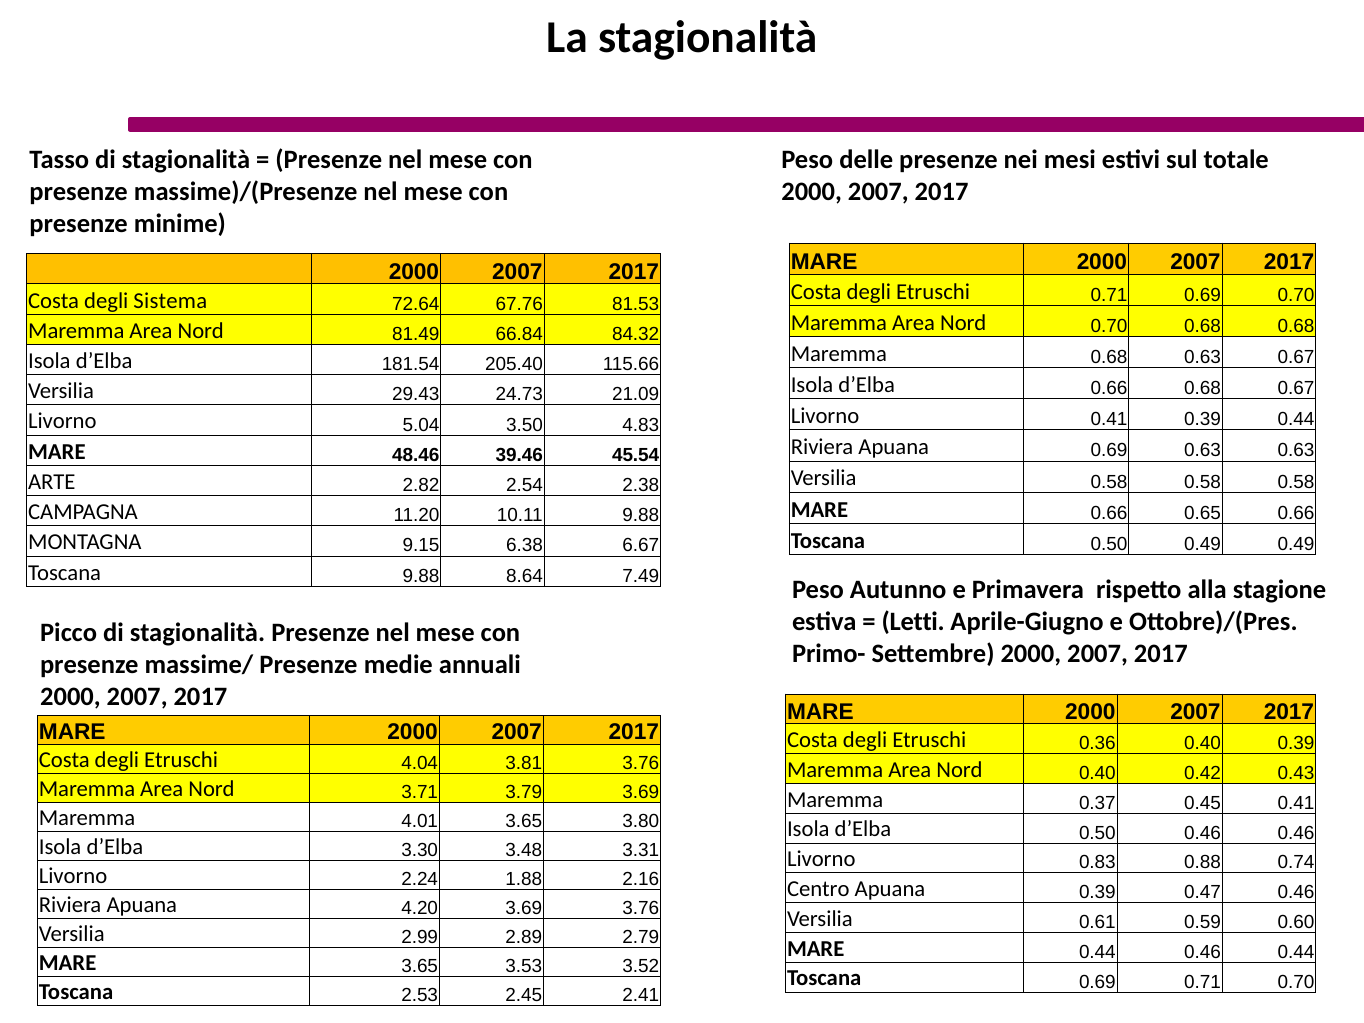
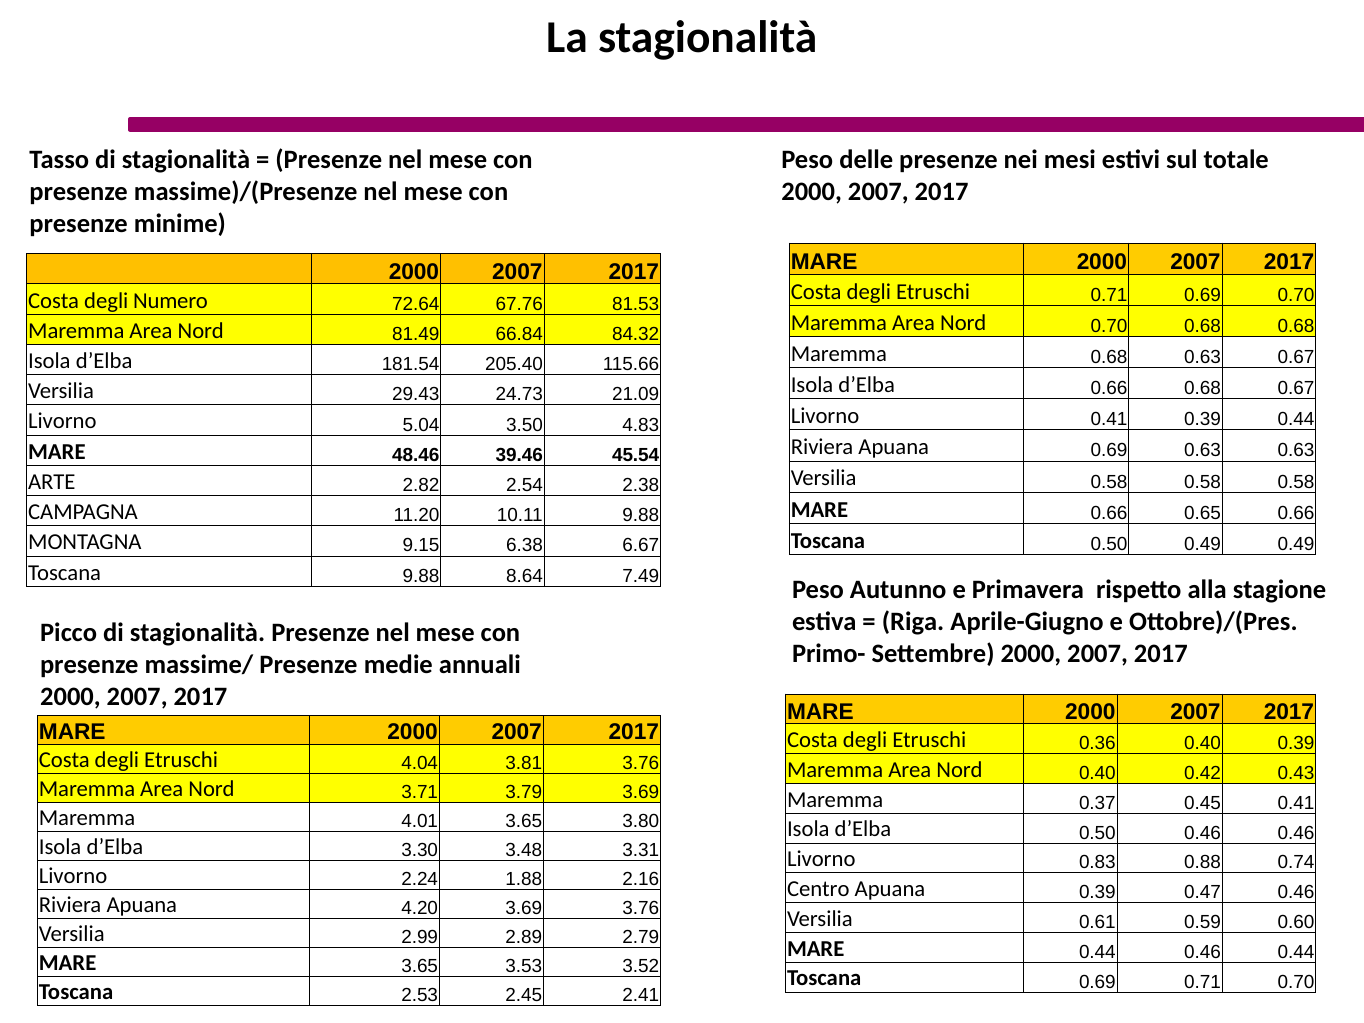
Sistema: Sistema -> Numero
Letti: Letti -> Riga
